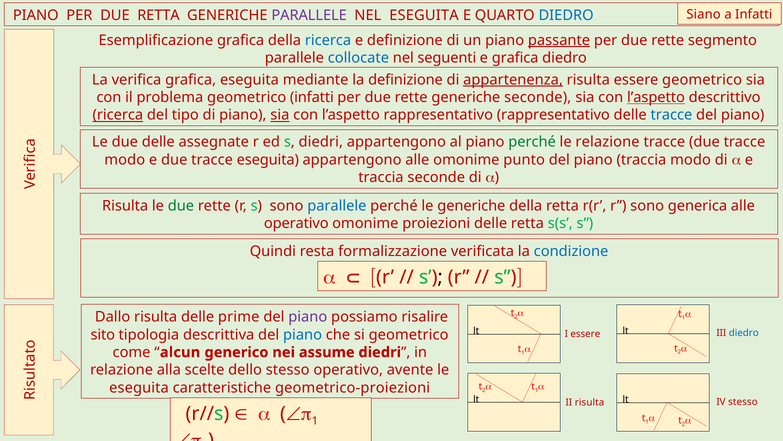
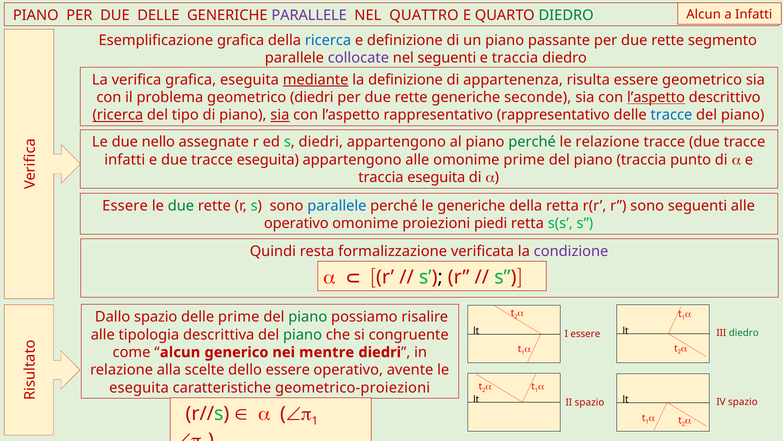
Siano at (704, 14): Siano -> Alcun
DUE RETTA: RETTA -> DELLE
NEL ESEGUITA: ESEGUITA -> QUATTRO
DIEDRO at (566, 15) colour: blue -> green
passante underline: present -> none
collocate colour: blue -> purple
grafica at (515, 58): grafica -> traccia
mediante underline: none -> present
appartenenza underline: present -> none
geometrico infatti: infatti -> diedri
due delle: delle -> nello
modo at (125, 160): modo -> infatti
omonime punto: punto -> prime
traccia modo: modo -> punto
traccia seconde: seconde -> eseguita
Risulta at (125, 206): Risulta -> Essere
sono generica: generica -> seguenti
proiezioni delle: delle -> piedi
condizione colour: blue -> purple
Dallo risulta: risulta -> spazio
piano at (308, 317) colour: purple -> green
diedro at (744, 333) colour: blue -> green
sito at (103, 334): sito -> alle
piano at (303, 334) colour: blue -> green
si geometrico: geometrico -> congruente
assume: assume -> mentre
dello stesso: stesso -> essere
IV stesso: stesso -> spazio
II risulta: risulta -> spazio
